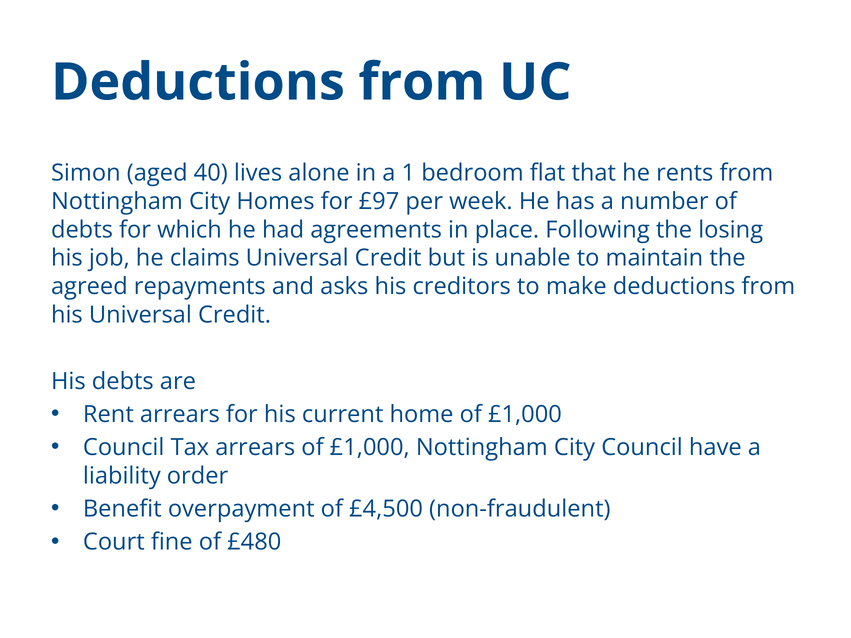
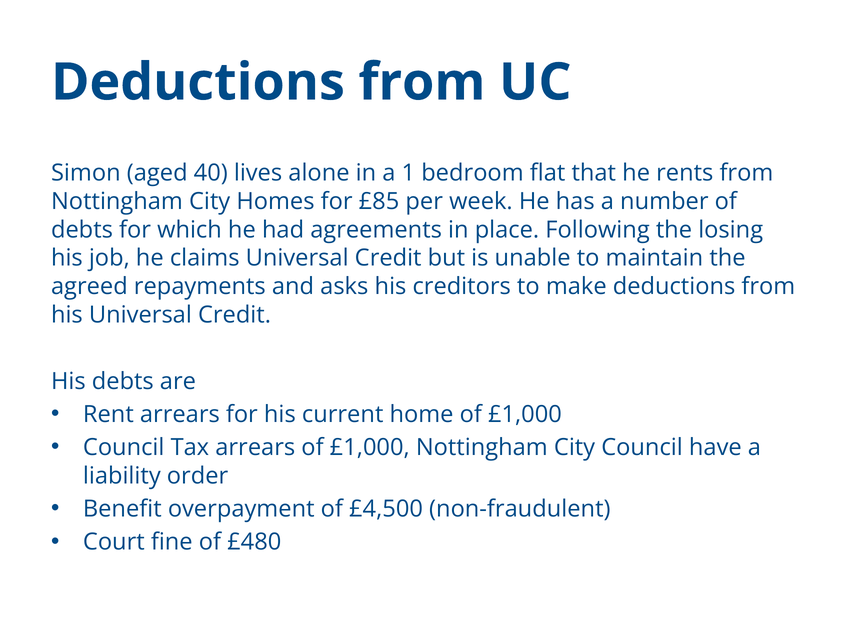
£97: £97 -> £85
